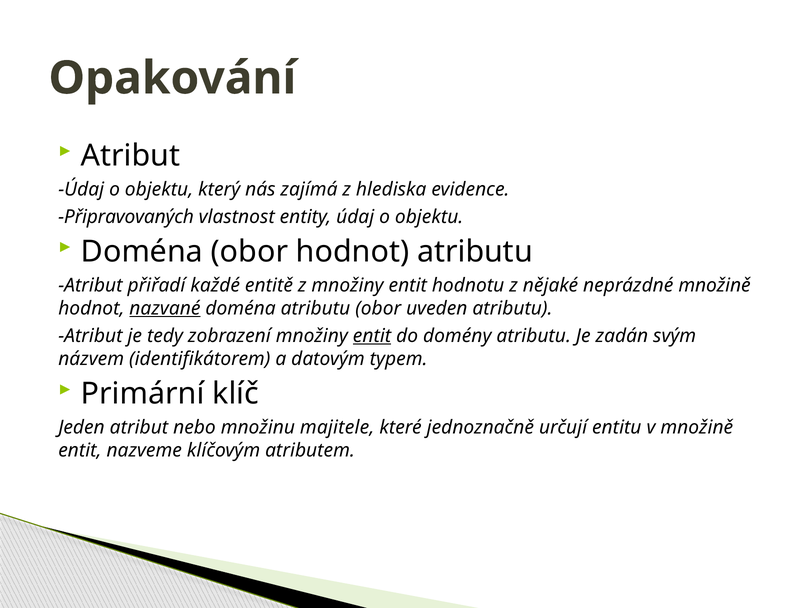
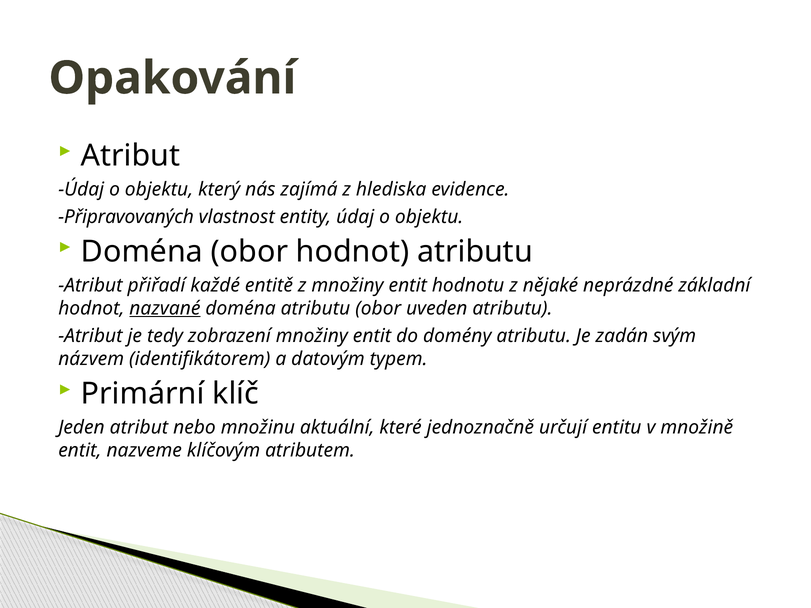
neprázdné množině: množině -> základní
entit at (372, 336) underline: present -> none
majitele: majitele -> aktuální
